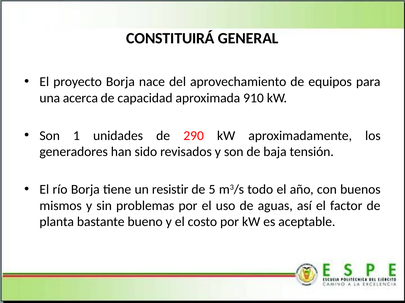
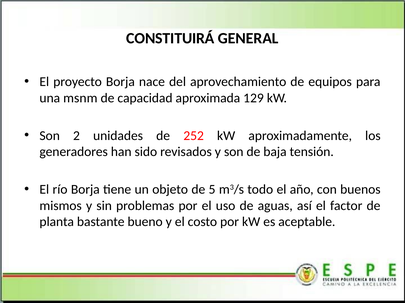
acerca: acerca -> msnm
910: 910 -> 129
1: 1 -> 2
290: 290 -> 252
resistir: resistir -> objeto
